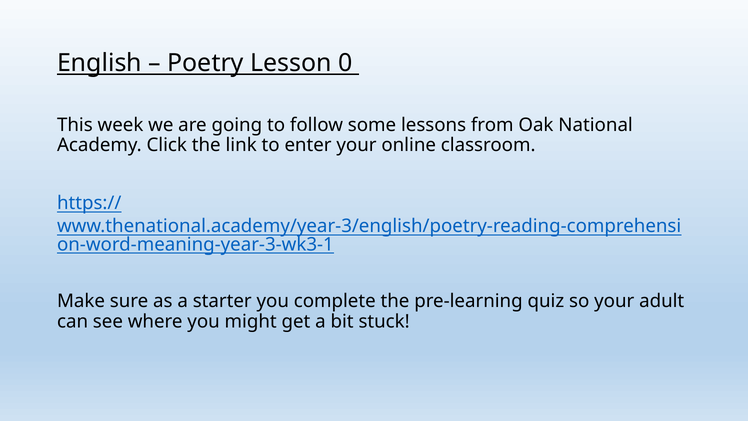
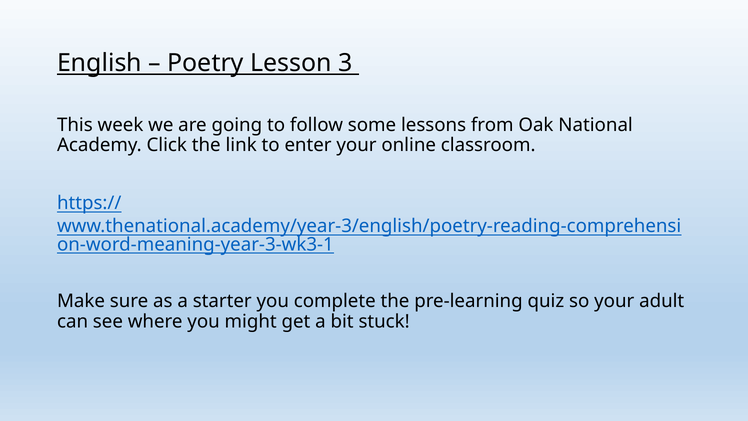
0: 0 -> 3
